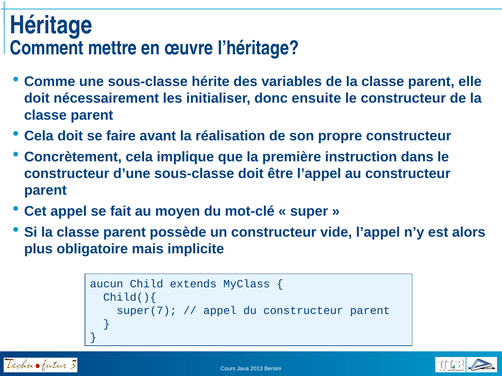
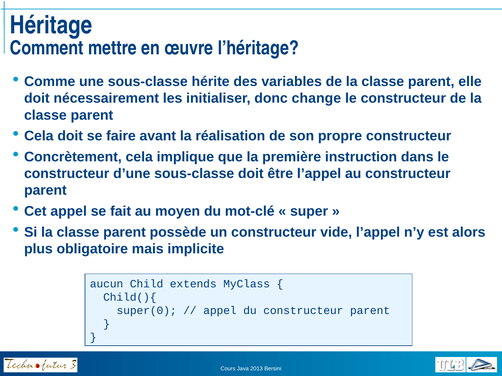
ensuite: ensuite -> change
super(7: super(7 -> super(0
